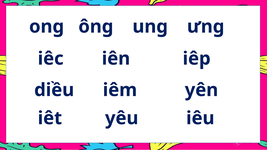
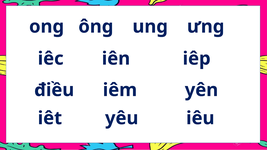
diều: diều -> điều
